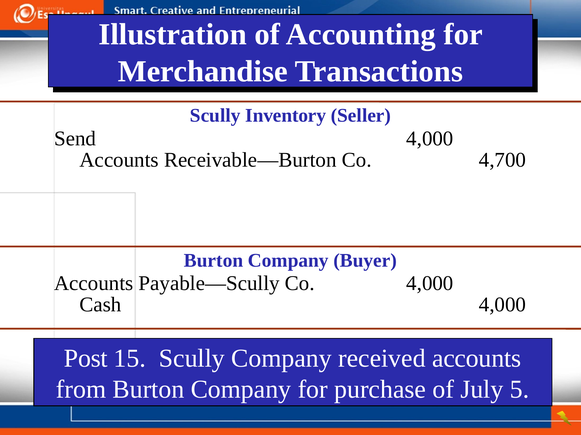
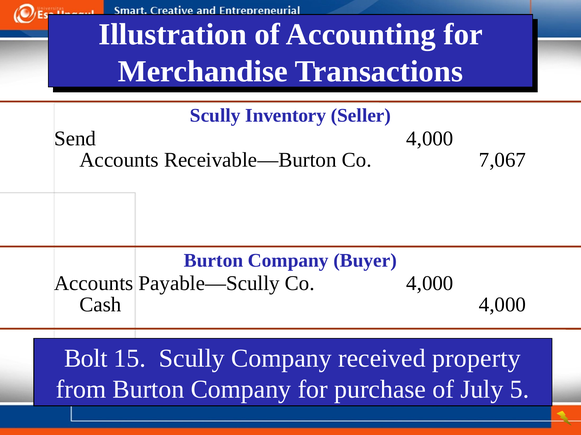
4,700: 4,700 -> 7,067
Post: Post -> Bolt
received accounts: accounts -> property
